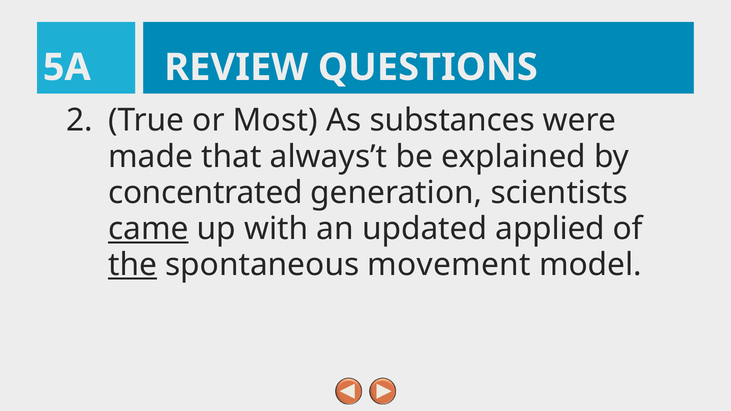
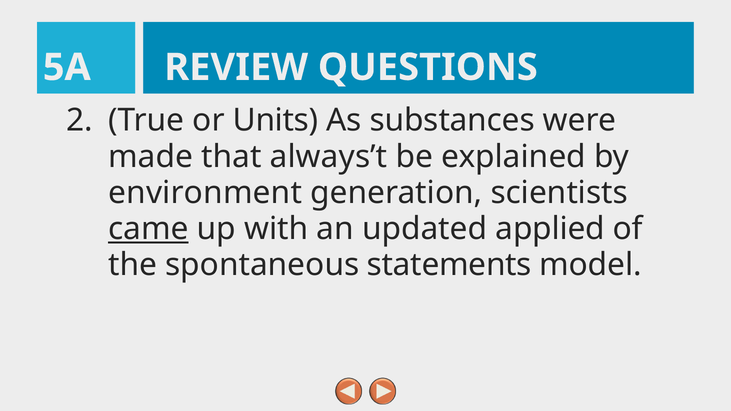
Most: Most -> Units
concentrated: concentrated -> environment
the underline: present -> none
movement: movement -> statements
